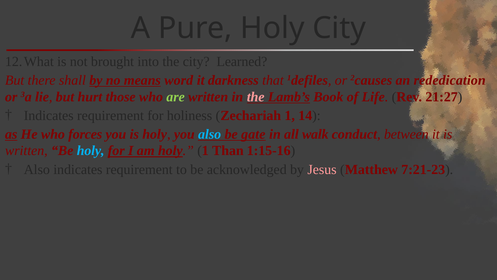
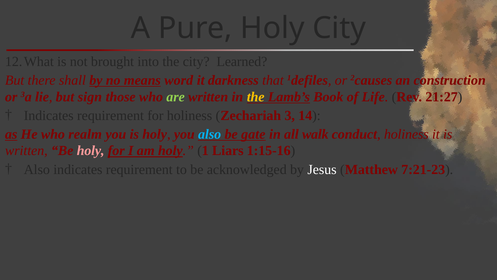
rededication: rededication -> construction
hurt: hurt -> sign
the at (256, 97) colour: pink -> yellow
Zechariah 1: 1 -> 3
forces: forces -> realm
conduct between: between -> holiness
holy at (91, 151) colour: light blue -> pink
Than: Than -> Liars
Jesus colour: pink -> white
